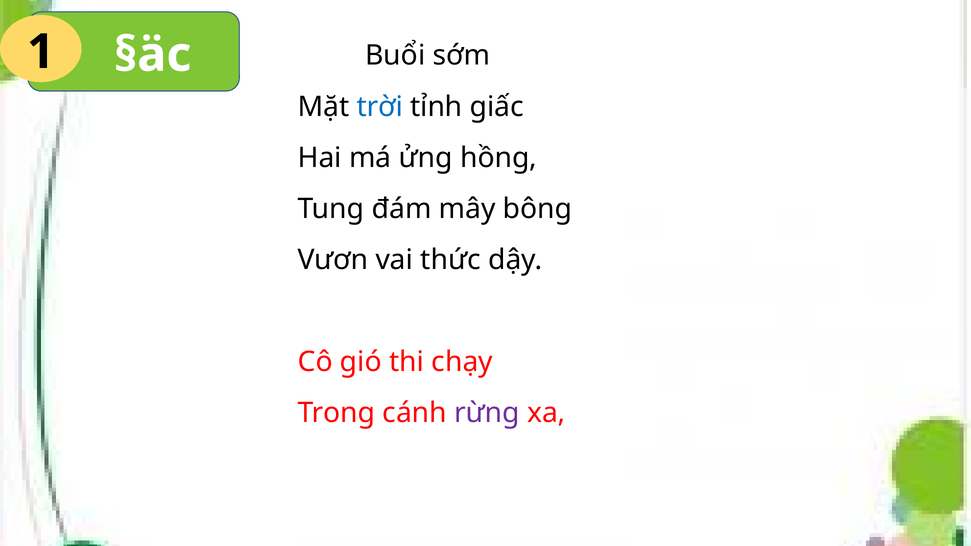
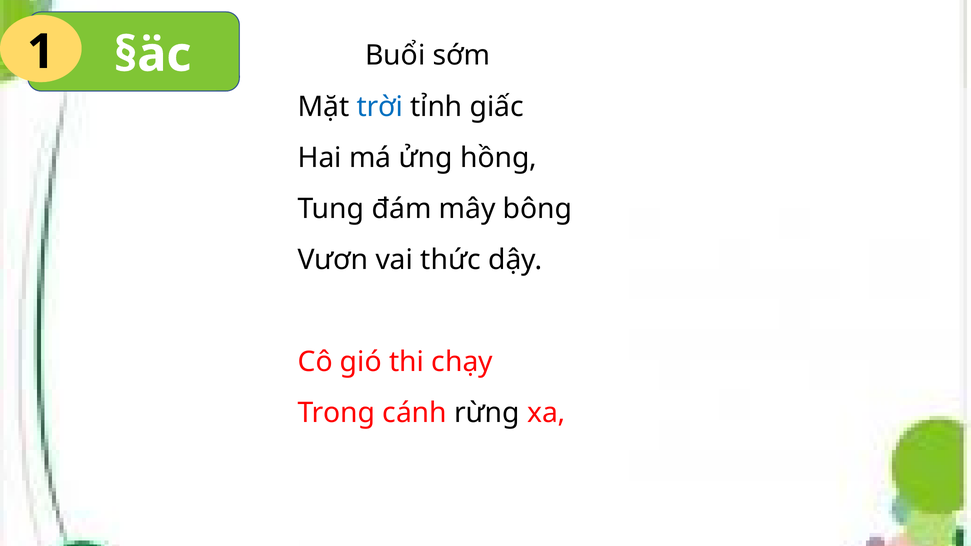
rừng colour: purple -> black
